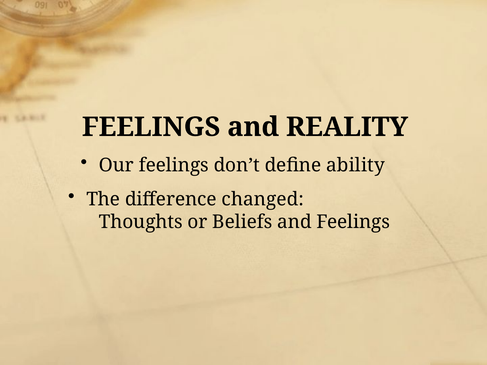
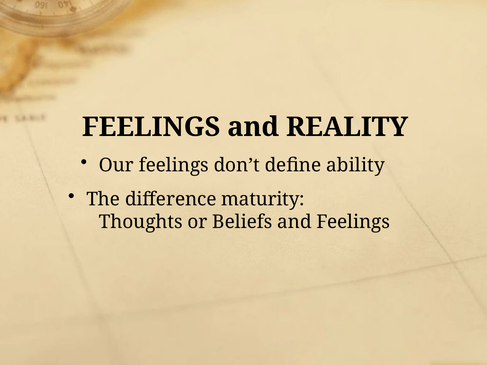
changed: changed -> maturity
